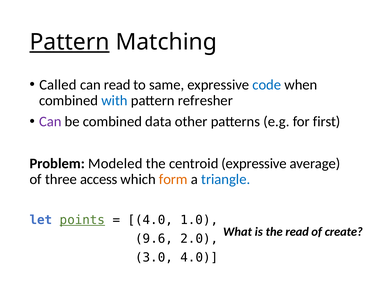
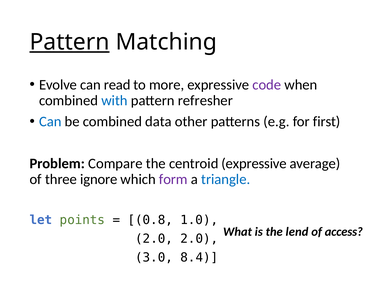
Called: Called -> Evolve
same: same -> more
code colour: blue -> purple
Can at (50, 121) colour: purple -> blue
Modeled: Modeled -> Compare
access: access -> ignore
form colour: orange -> purple
points underline: present -> none
4.0 at (150, 220): 4.0 -> 0.8
the read: read -> lend
create: create -> access
9.6 at (154, 239): 9.6 -> 2.0
3.0 4.0: 4.0 -> 8.4
